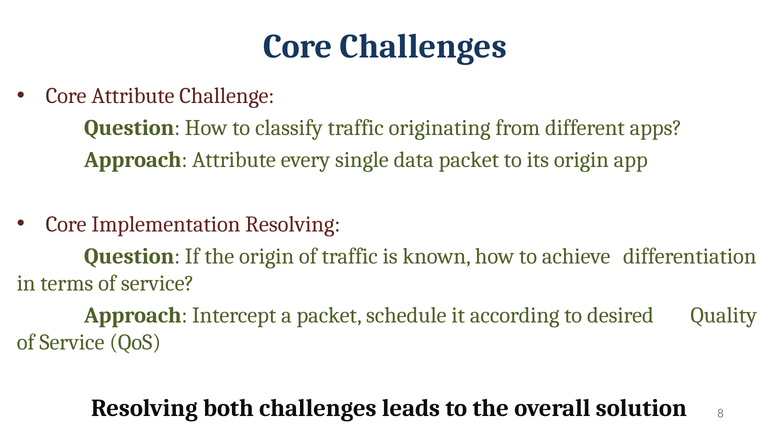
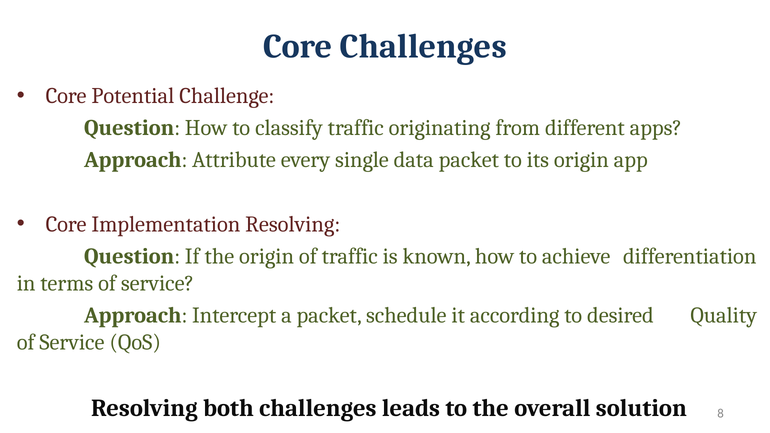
Core Attribute: Attribute -> Potential
